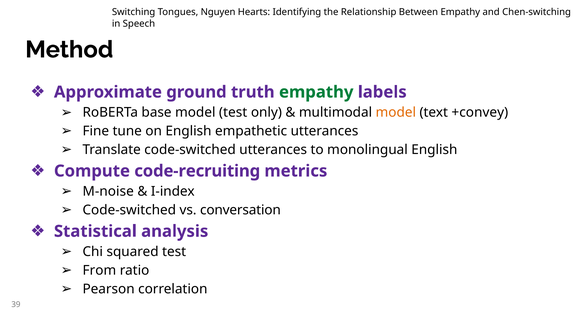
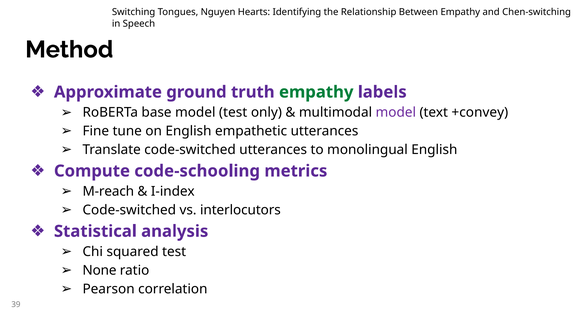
model at (396, 112) colour: orange -> purple
code-recruiting: code-recruiting -> code-schooling
M-noise: M-noise -> M-reach
conversation: conversation -> interlocutors
From: From -> None
